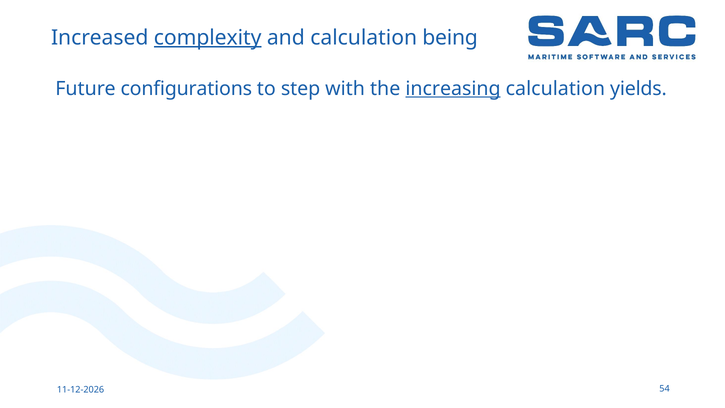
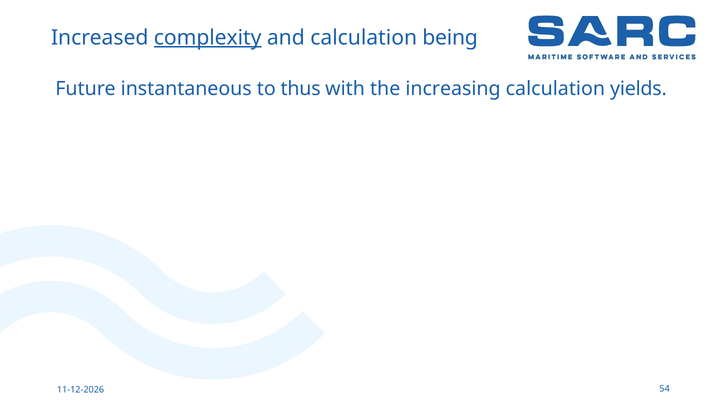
configurations: configurations -> instantaneous
step: step -> thus
increasing underline: present -> none
